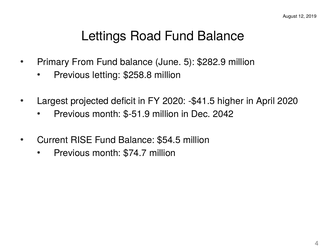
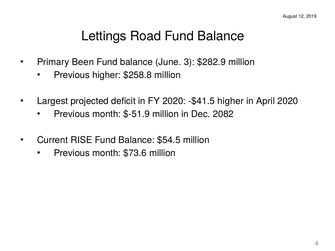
From: From -> Been
5: 5 -> 3
Previous letting: letting -> higher
2042: 2042 -> 2082
$74.7: $74.7 -> $73.6
